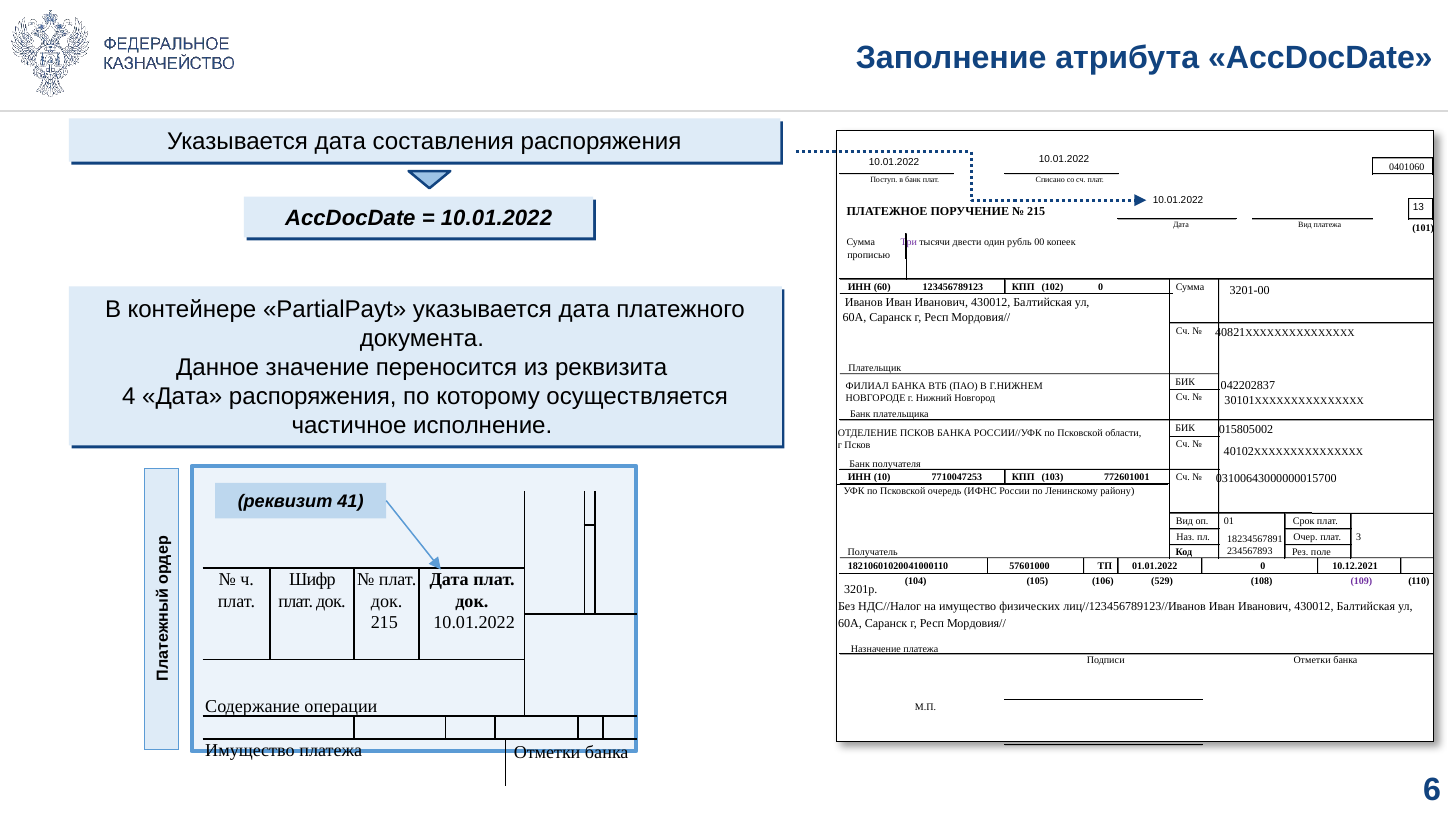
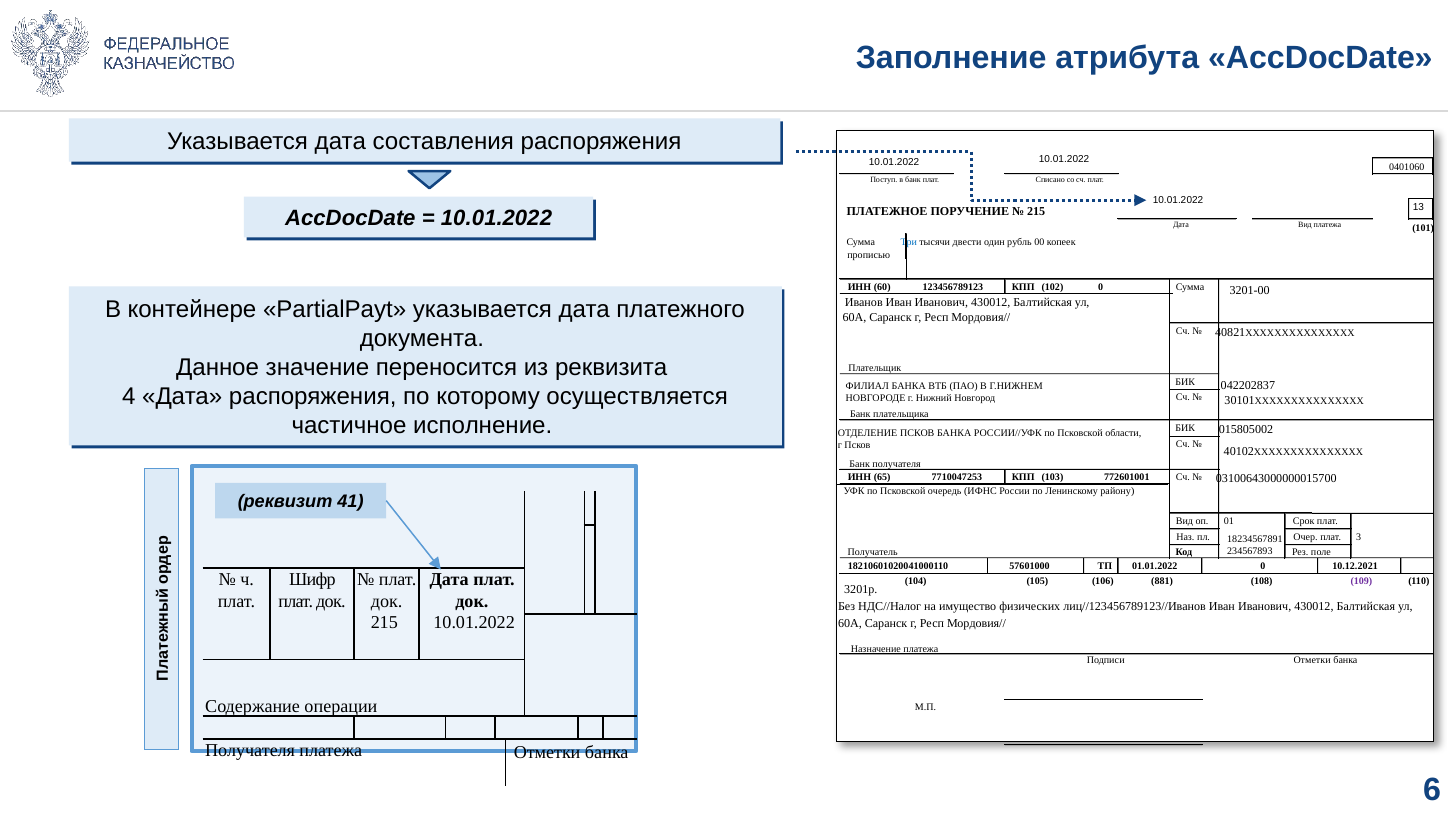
Три colour: purple -> blue
10: 10 -> 65
529: 529 -> 881
Имущество at (250, 750): Имущество -> Получателя
